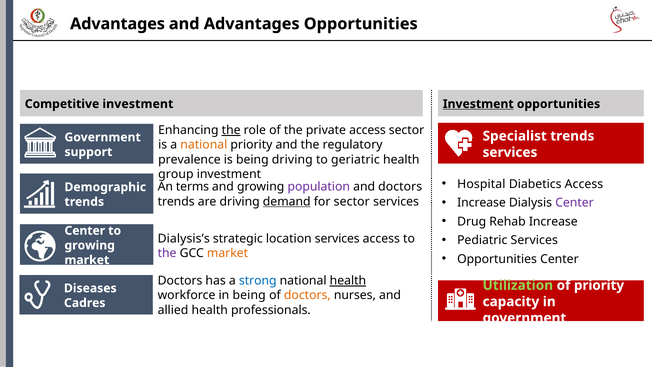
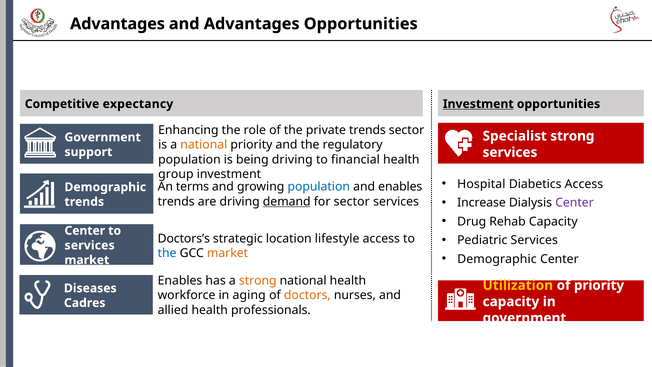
Competitive investment: investment -> expectancy
the at (231, 130) underline: present -> none
private access: access -> trends
Specialist trends: trends -> strong
prevalence at (189, 159): prevalence -> population
geriatric: geriatric -> financial
population at (319, 187) colour: purple -> blue
and doctors: doctors -> enables
Rehab Increase: Increase -> Capacity
Dialysis’s: Dialysis’s -> Doctors’s
location services: services -> lifestyle
growing at (90, 245): growing -> services
the at (167, 253) colour: purple -> blue
Opportunities at (497, 259): Opportunities -> Demographic
Doctors at (180, 281): Doctors -> Enables
strong at (258, 281) colour: blue -> orange
health at (348, 281) underline: present -> none
Utilization colour: light green -> yellow
in being: being -> aging
